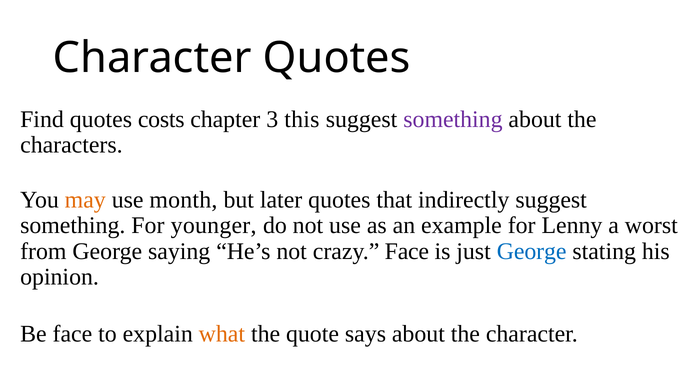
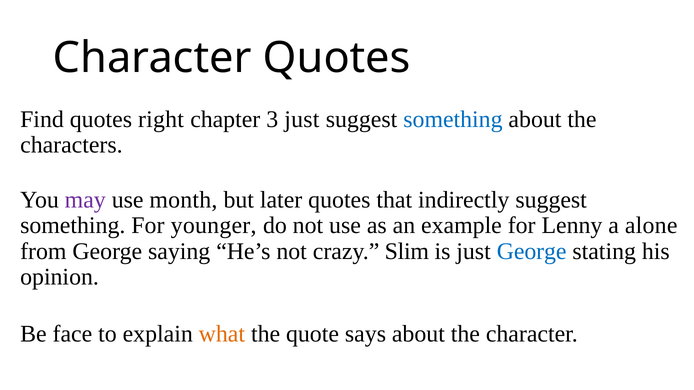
costs: costs -> right
3 this: this -> just
something at (453, 119) colour: purple -> blue
may colour: orange -> purple
worst: worst -> alone
crazy Face: Face -> Slim
